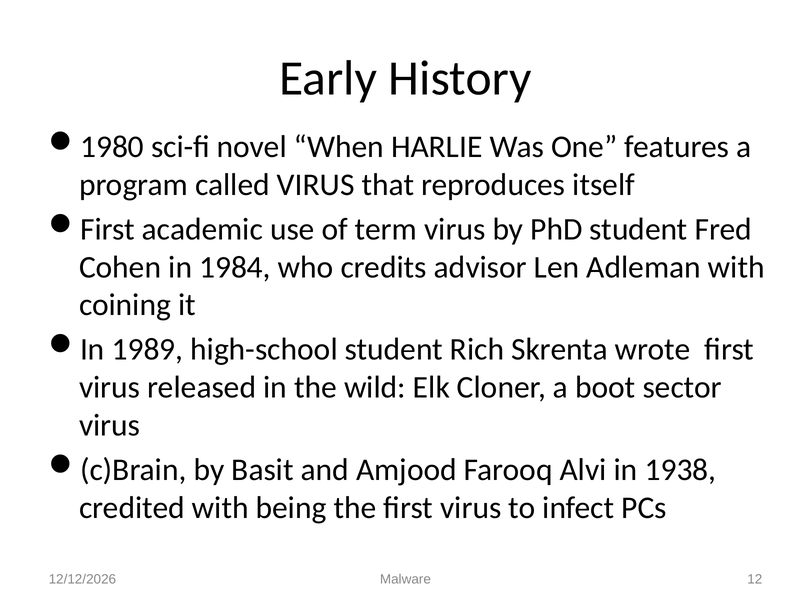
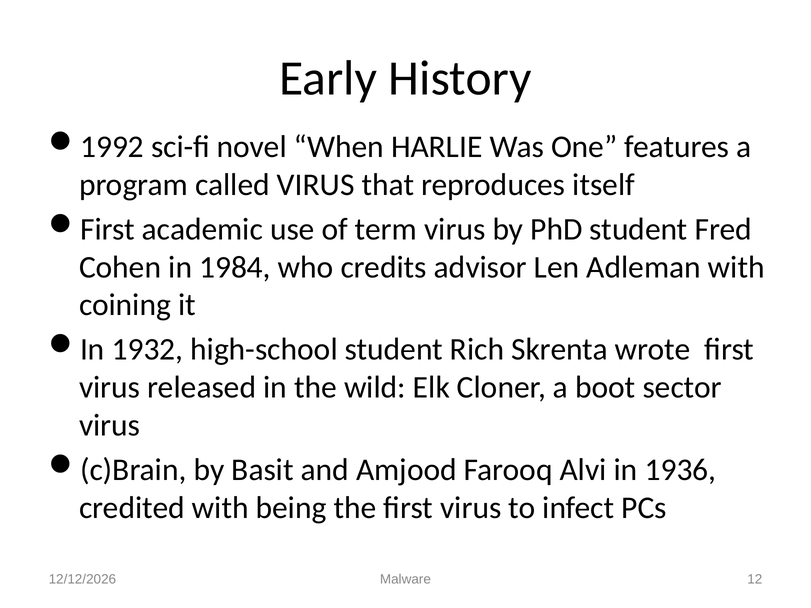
1980: 1980 -> 1992
1989: 1989 -> 1932
1938: 1938 -> 1936
